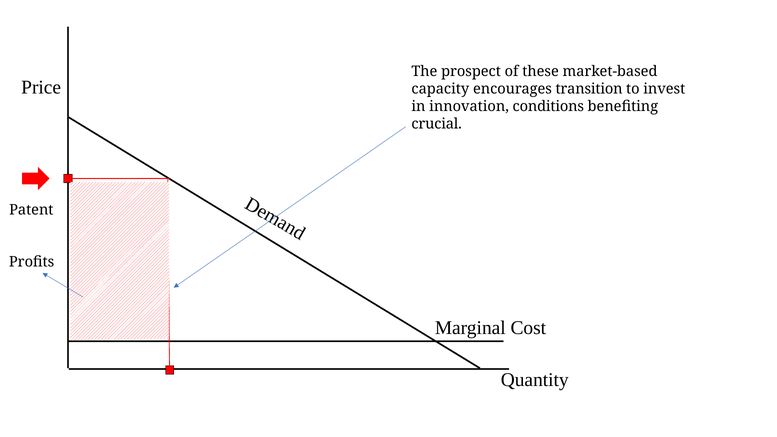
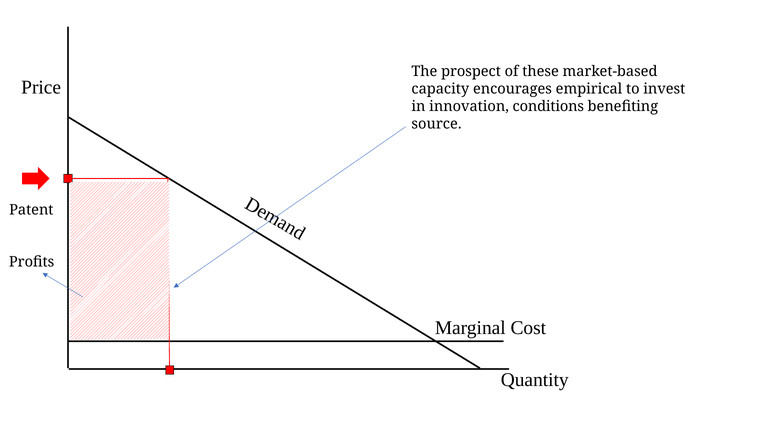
transition: transition -> empirical
crucial: crucial -> source
